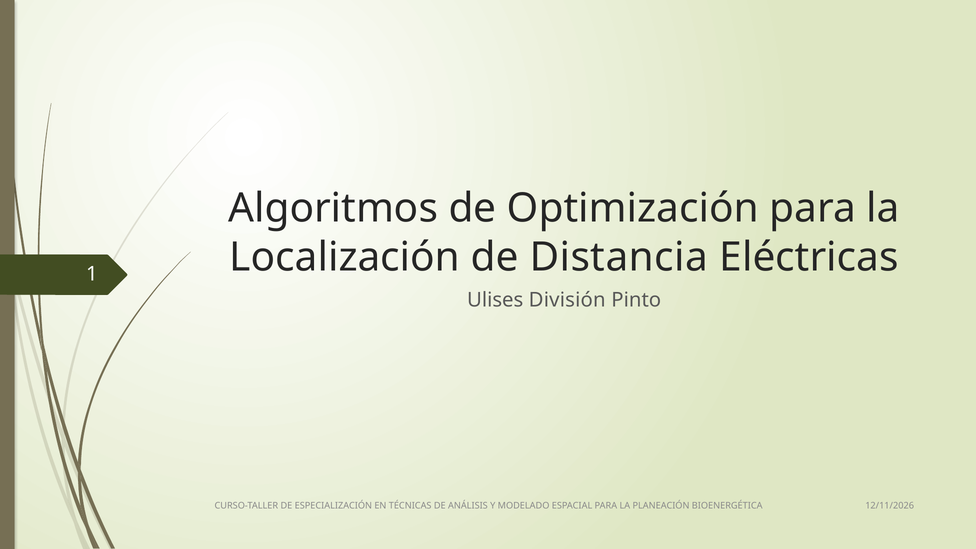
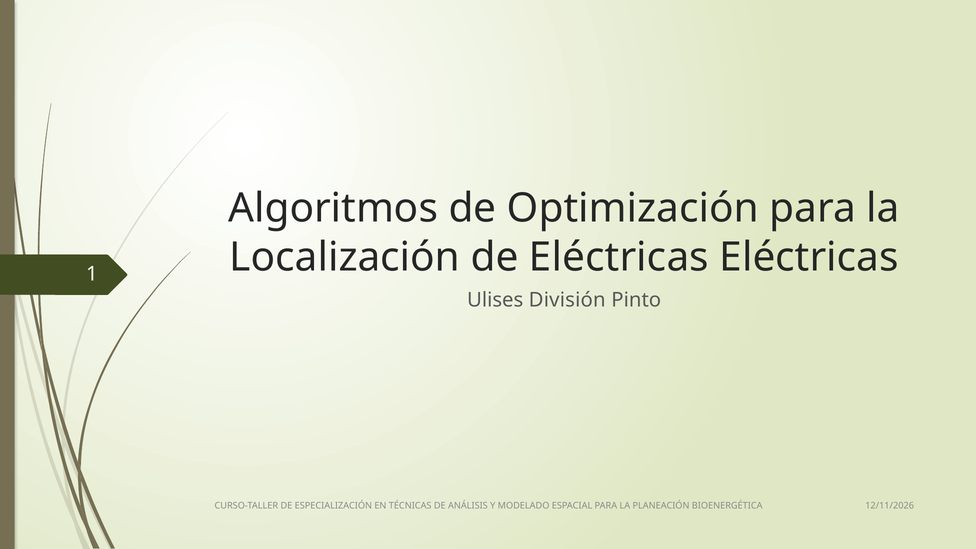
de Distancia: Distancia -> Eléctricas
